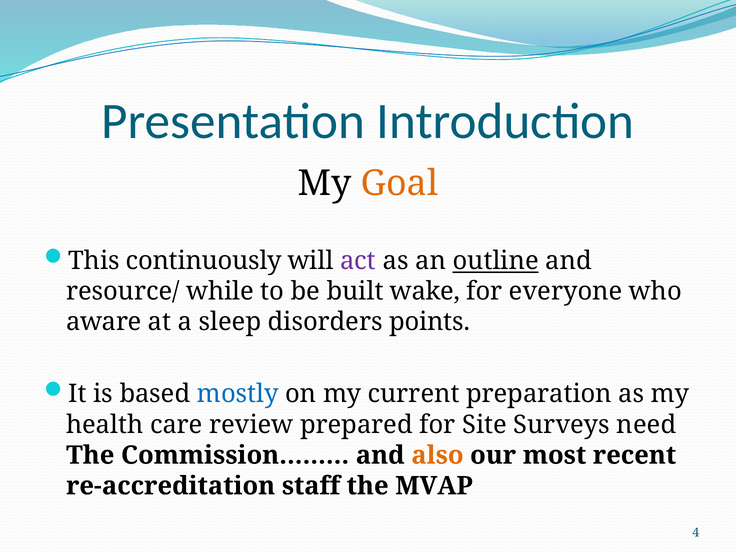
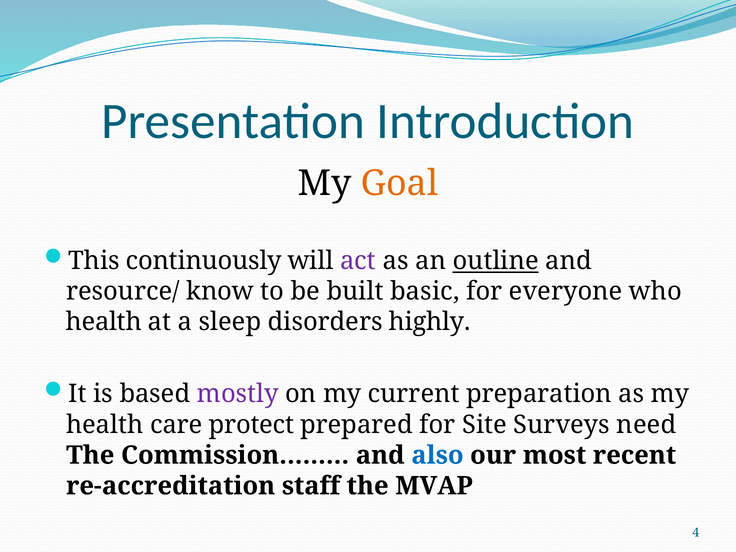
while: while -> know
wake: wake -> basic
aware at (104, 322): aware -> health
points: points -> highly
mostly colour: blue -> purple
review: review -> protect
also colour: orange -> blue
